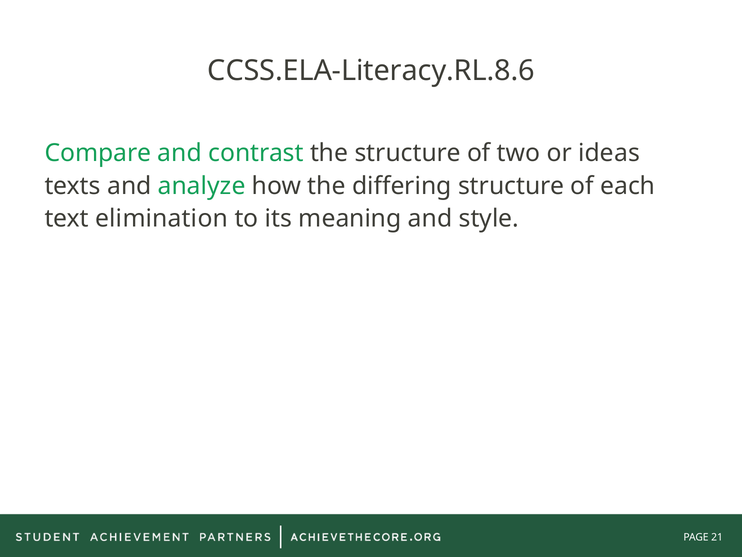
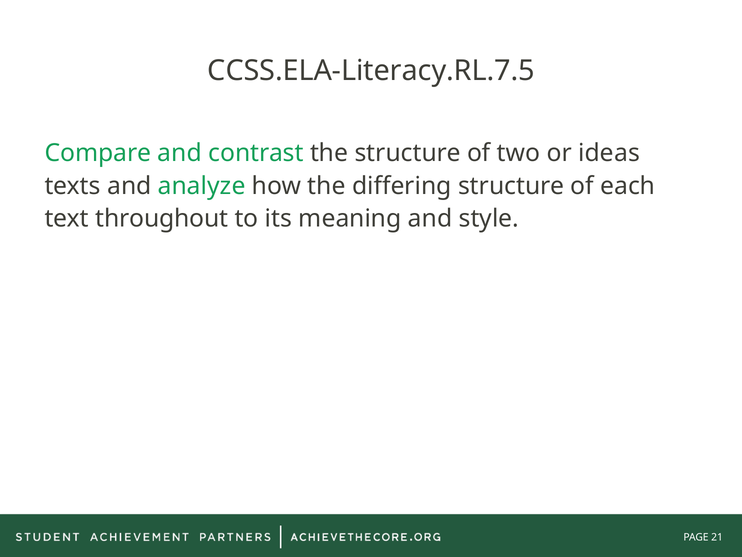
CCSS.ELA-Literacy.RL.8.6: CCSS.ELA-Literacy.RL.8.6 -> CCSS.ELA-Literacy.RL.7.5
elimination: elimination -> throughout
